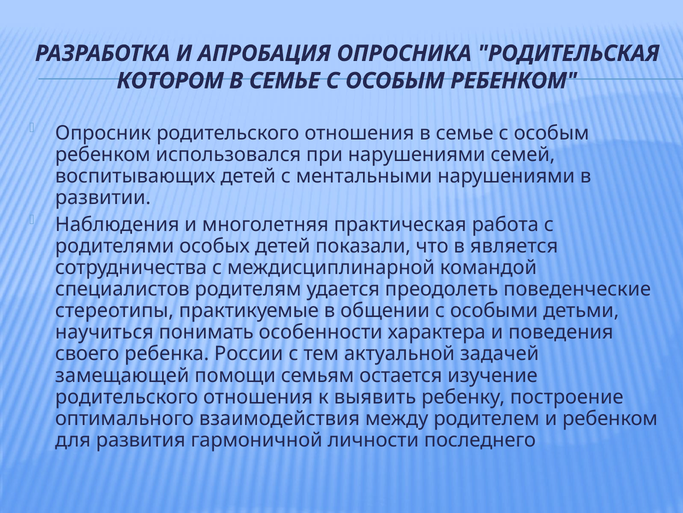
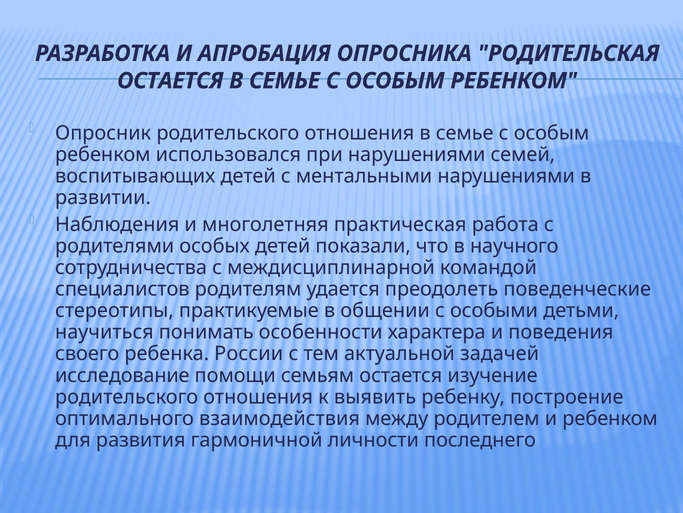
КОТОРОМ at (170, 81): КОТОРОМ -> ОСТАЕТСЯ
является: является -> научного
замещающей: замещающей -> исследование
